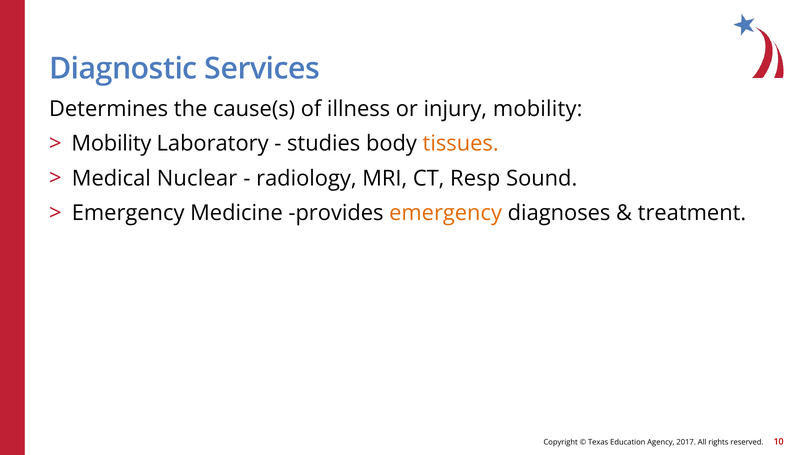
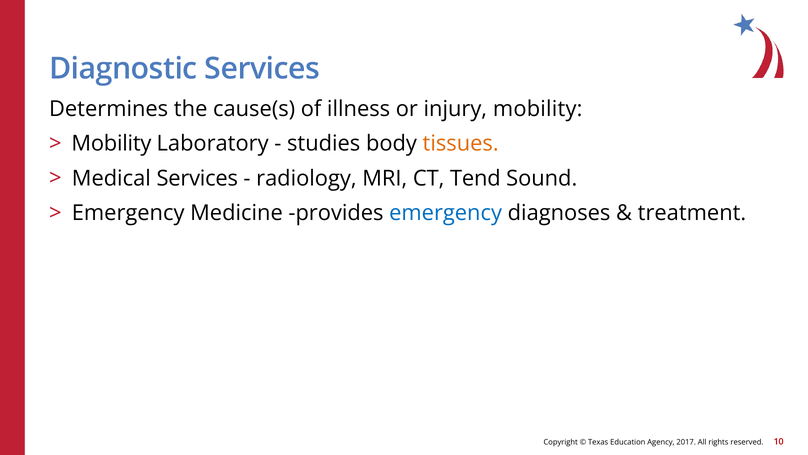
Medical Nuclear: Nuclear -> Services
Resp: Resp -> Tend
emergency at (446, 213) colour: orange -> blue
